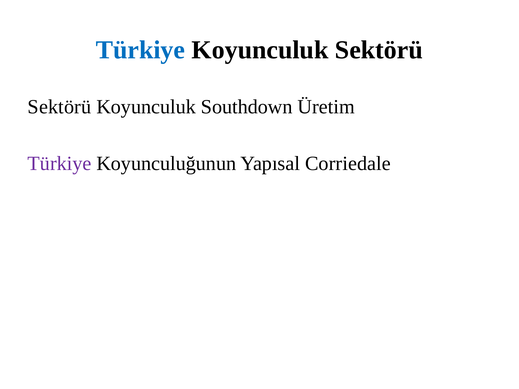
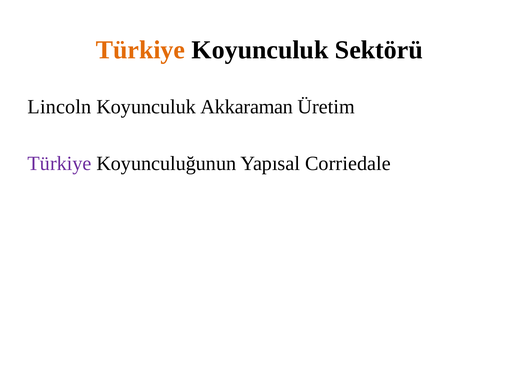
Türkiye at (140, 50) colour: blue -> orange
Sektörü at (59, 107): Sektörü -> Lincoln
Southdown: Southdown -> Akkaraman
